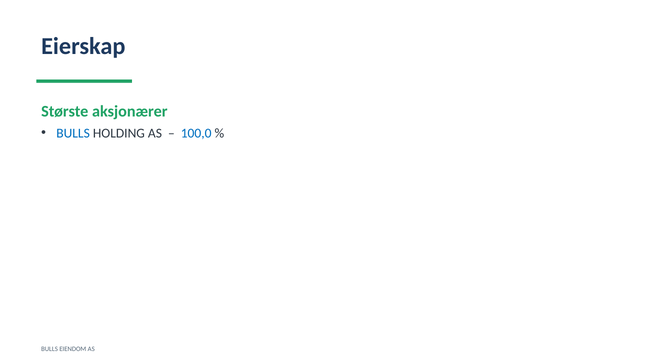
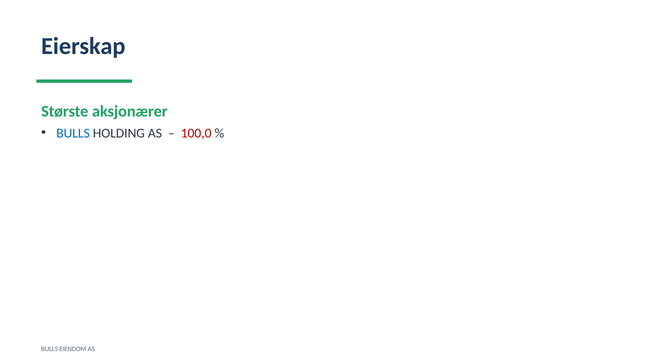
100,0 colour: blue -> red
